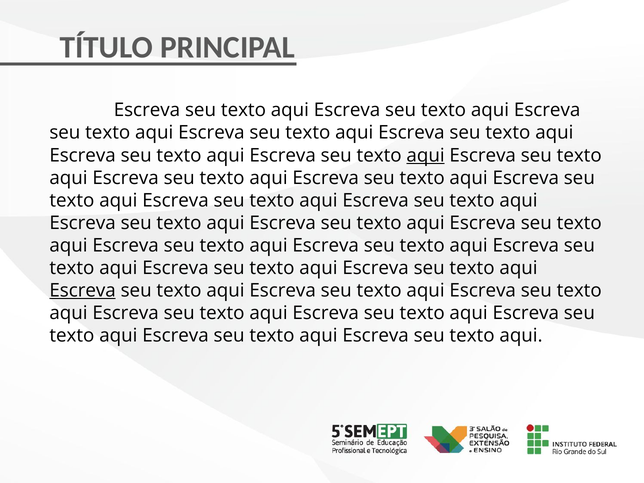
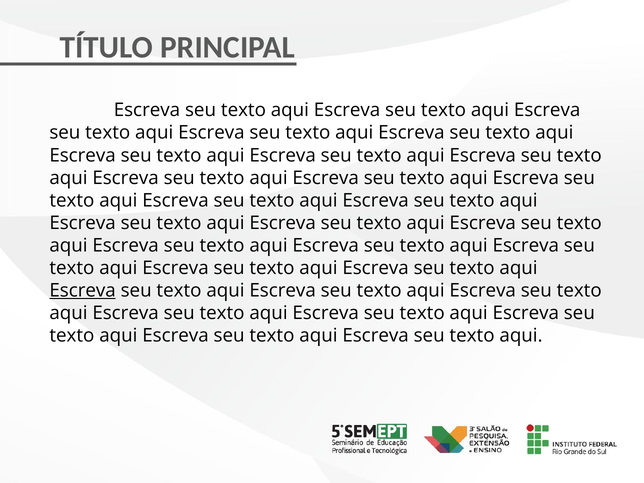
aqui at (426, 155) underline: present -> none
